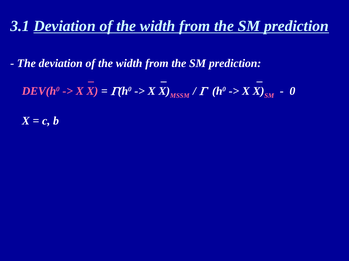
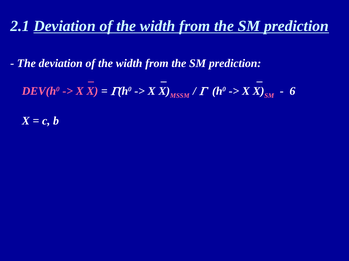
3.1: 3.1 -> 2.1
0: 0 -> 6
